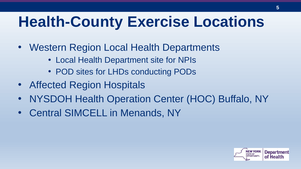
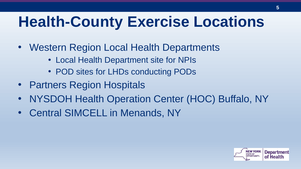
Affected: Affected -> Partners
